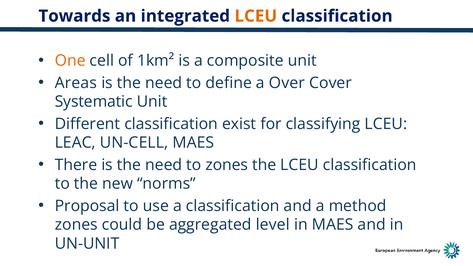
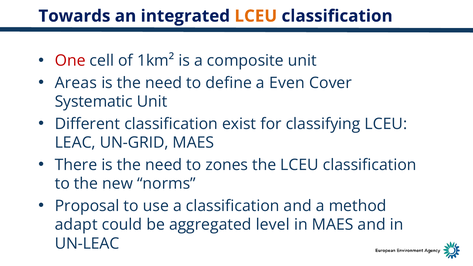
One colour: orange -> red
Over: Over -> Even
UN-CELL: UN-CELL -> UN-GRID
zones at (76, 225): zones -> adapt
UN-UNIT: UN-UNIT -> UN-LEAC
